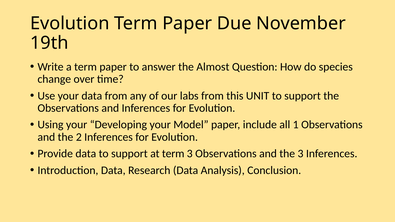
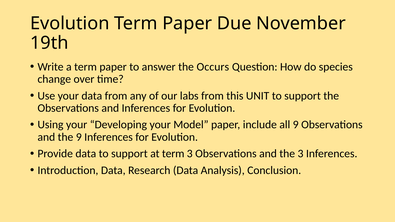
Almost: Almost -> Occurs
all 1: 1 -> 9
the 2: 2 -> 9
